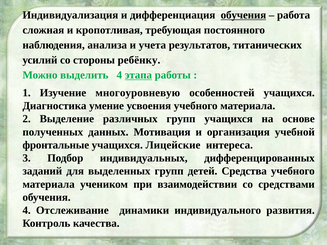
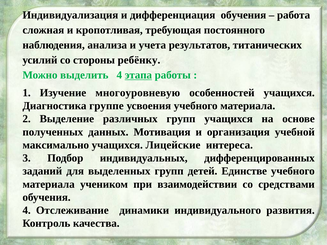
обучения at (243, 15) underline: present -> none
умение: умение -> группе
фронтальные: фронтальные -> максимально
Средства: Средства -> Единстве
